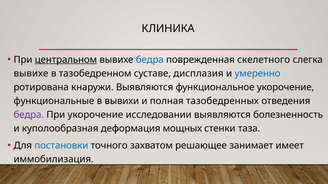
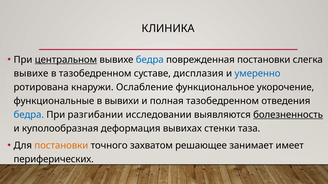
поврежденная скелетного: скелетного -> постановки
кнаружи Выявляются: Выявляются -> Ослабление
полная тазобедренных: тазобедренных -> тазобедренном
бедра at (29, 115) colour: purple -> blue
При укорочение: укорочение -> разгибании
болезненность underline: none -> present
мощных: мощных -> вывихах
постановки at (61, 146) colour: blue -> orange
иммобилизация: иммобилизация -> периферических
